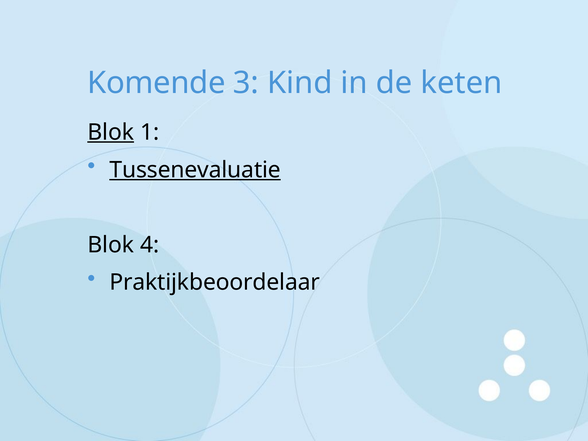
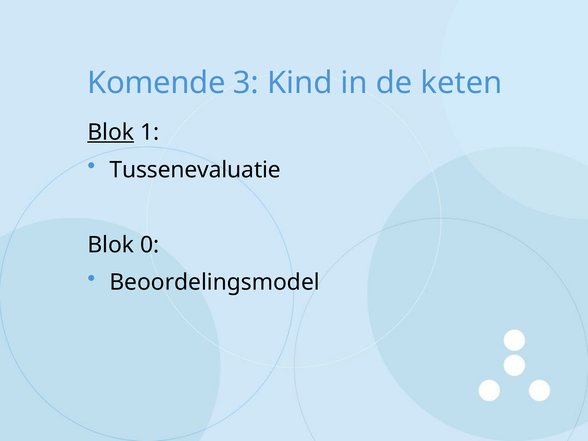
Tussenevaluatie underline: present -> none
4: 4 -> 0
Praktijkbeoordelaar: Praktijkbeoordelaar -> Beoordelingsmodel
